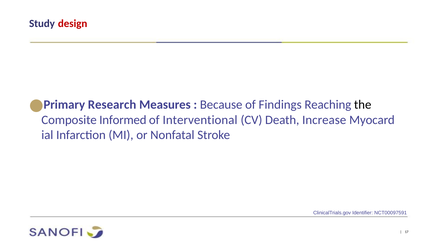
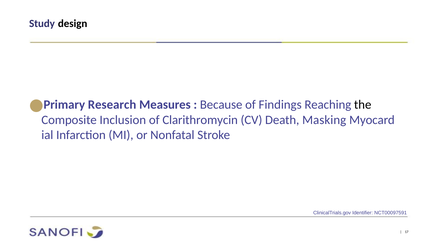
design colour: red -> black
Informed: Informed -> Inclusion
Interventional: Interventional -> Clarithromycin
Increase: Increase -> Masking
